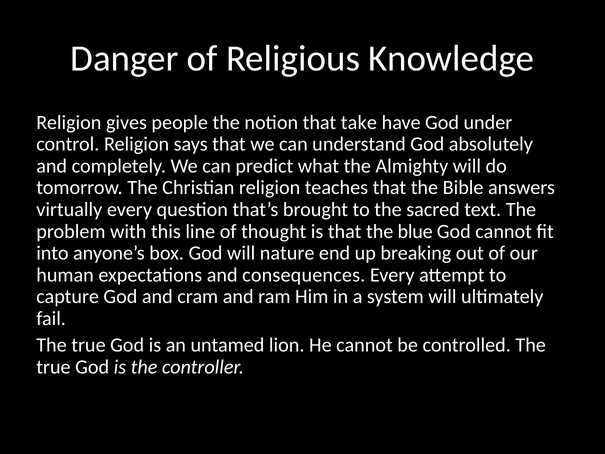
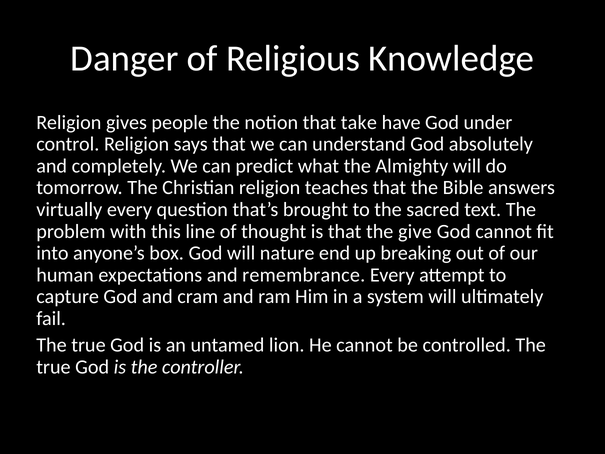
blue: blue -> give
consequences: consequences -> remembrance
